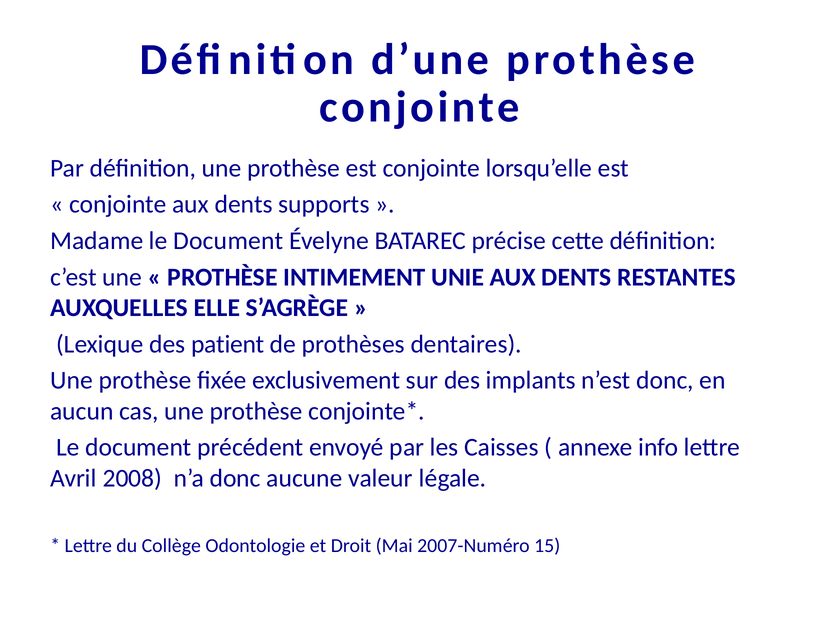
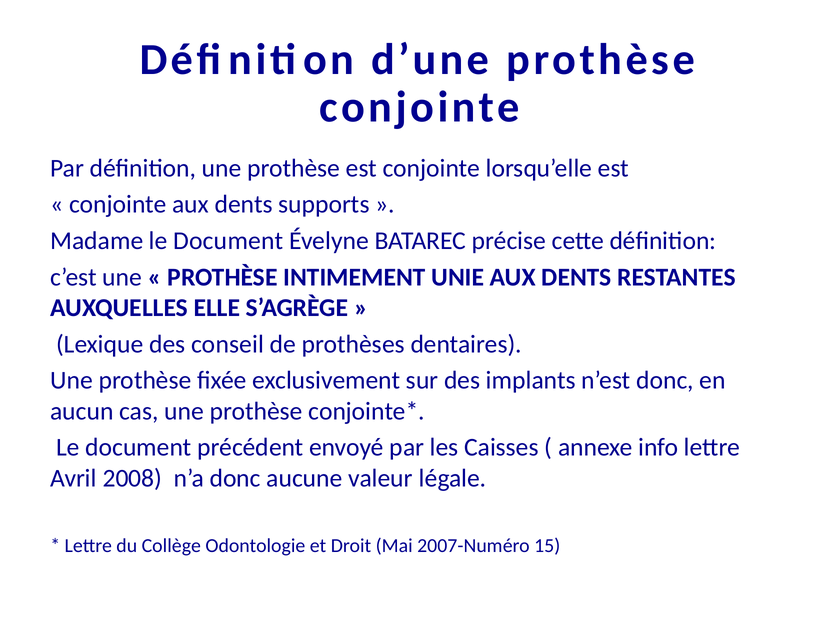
patient: patient -> conseil
